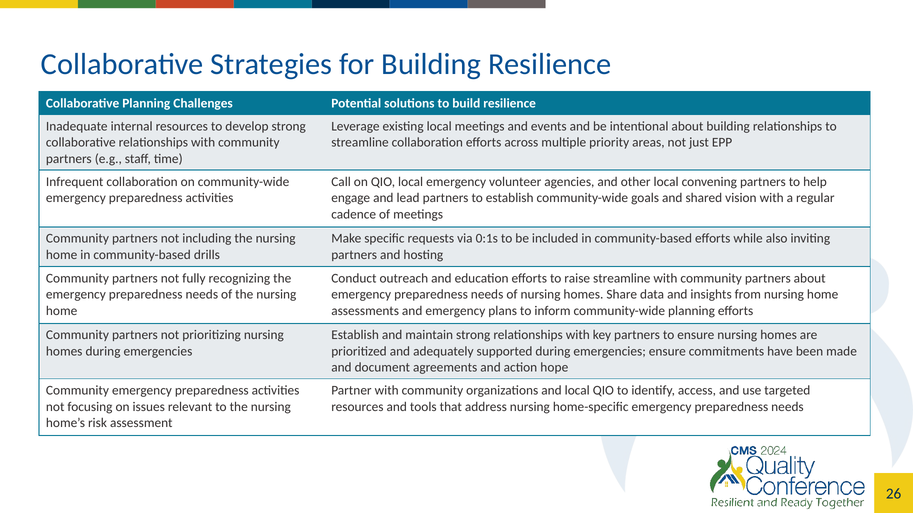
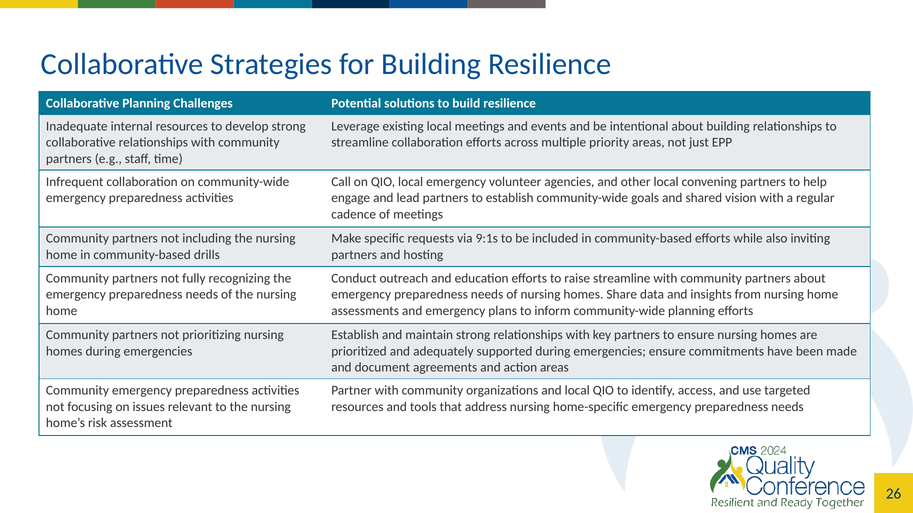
0:1s: 0:1s -> 9:1s
action hope: hope -> areas
